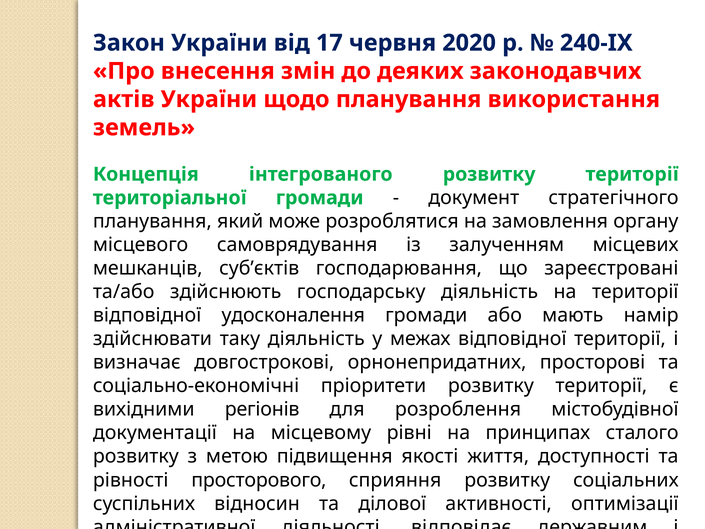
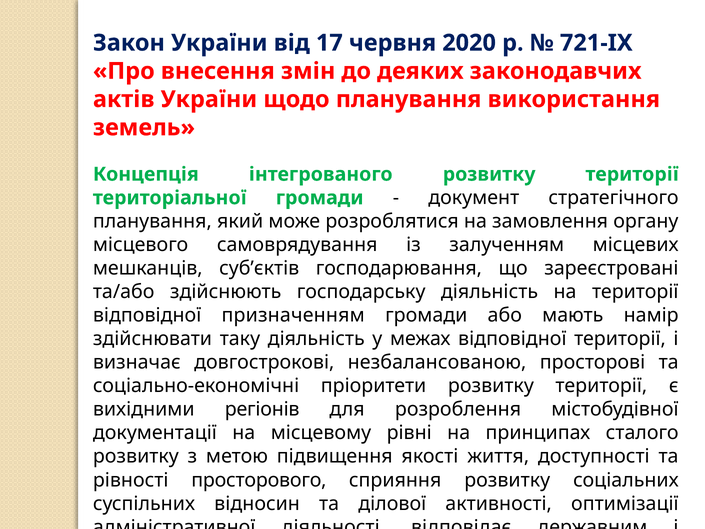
240-IX: 240-IX -> 721-IX
удосконалення: удосконалення -> призначенням
орнонепридатних: орнонепридатних -> незбалансованою
